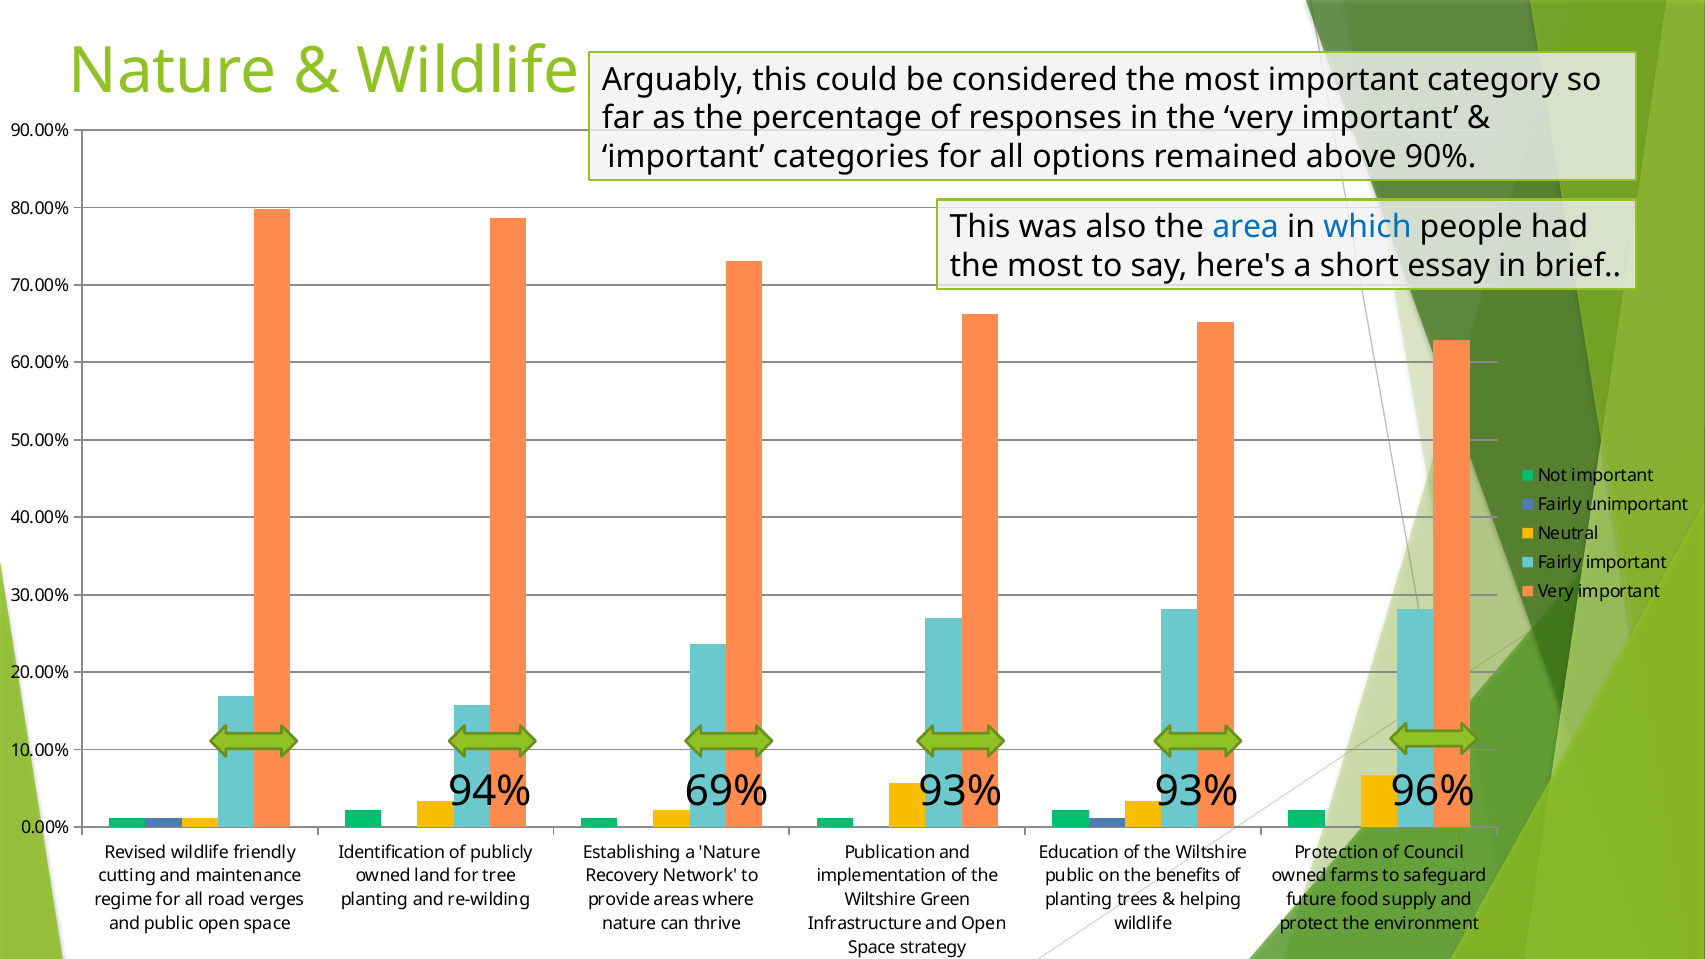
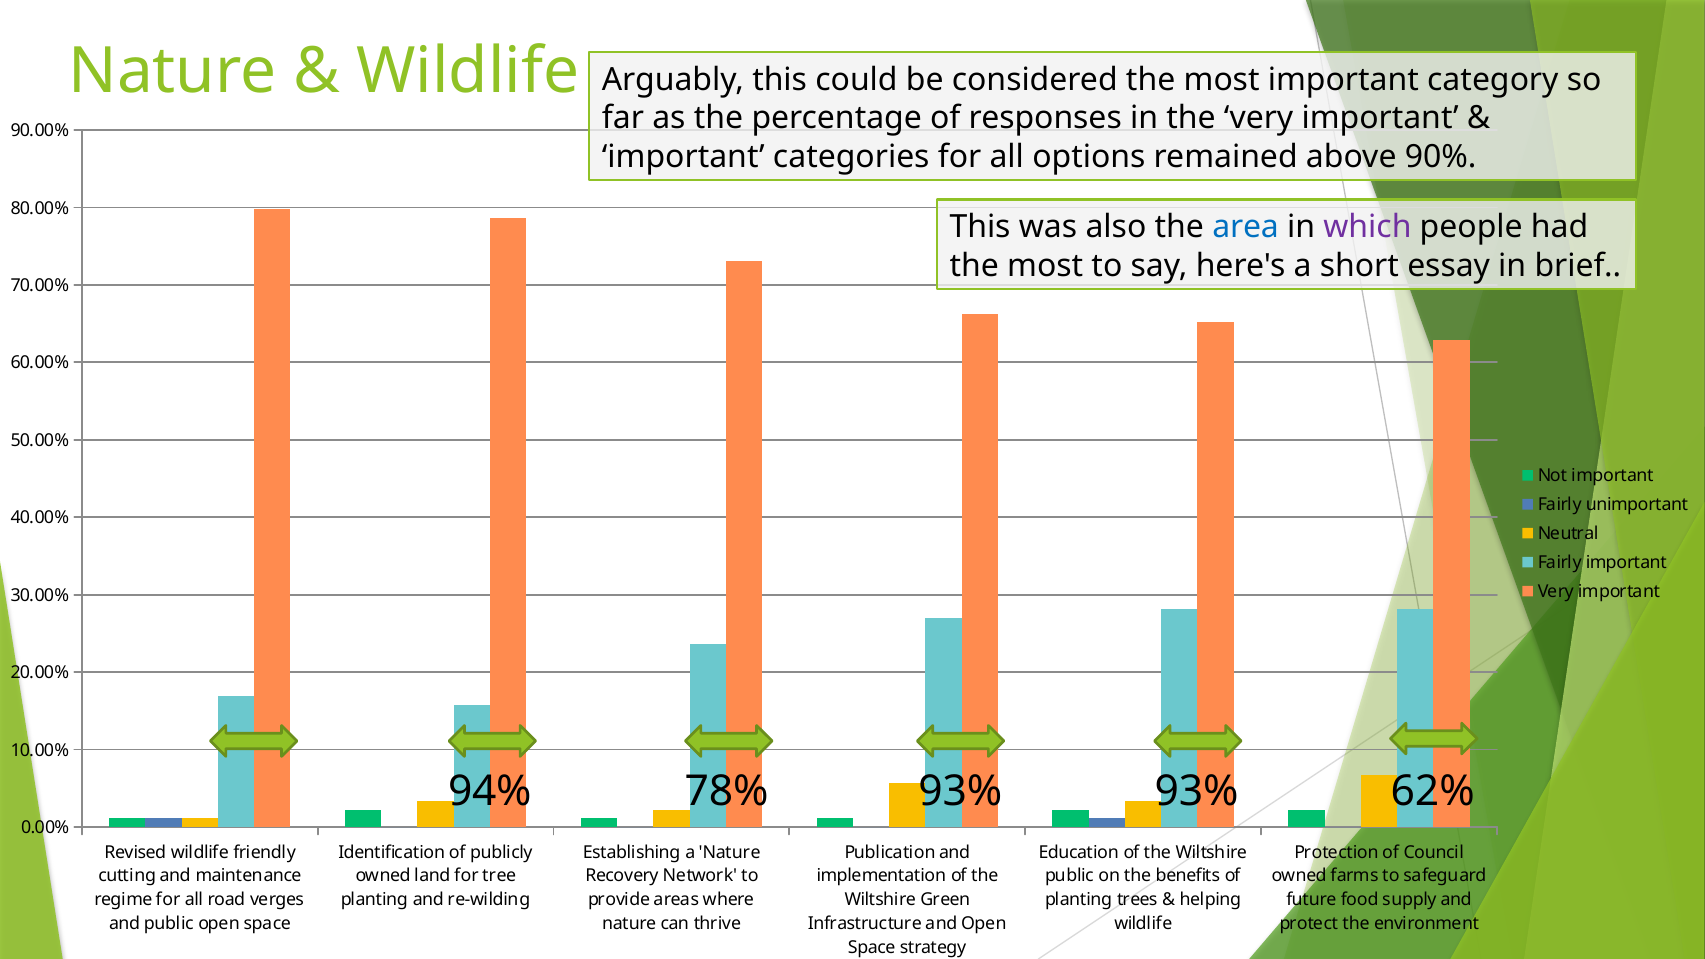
which colour: blue -> purple
69%: 69% -> 78%
96%: 96% -> 62%
